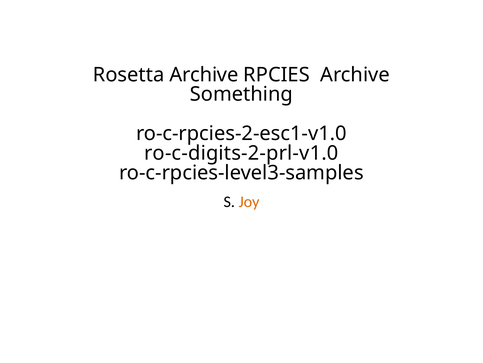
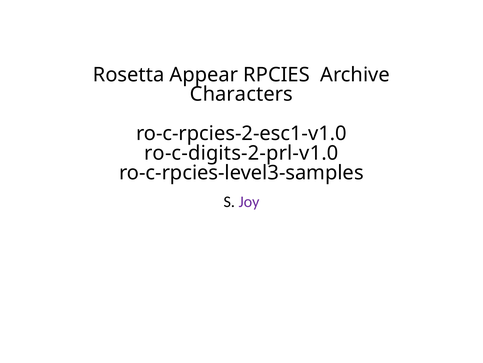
Rosetta Archive: Archive -> Appear
Something: Something -> Characters
Joy colour: orange -> purple
